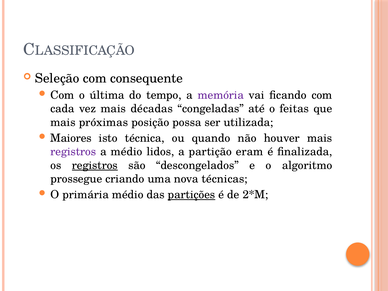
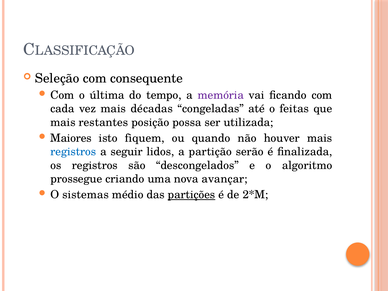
próximas: próximas -> restantes
técnica: técnica -> fiquem
registros at (73, 152) colour: purple -> blue
a médio: médio -> seguir
eram: eram -> serão
registros at (95, 165) underline: present -> none
técnicas: técnicas -> avançar
primária: primária -> sistemas
